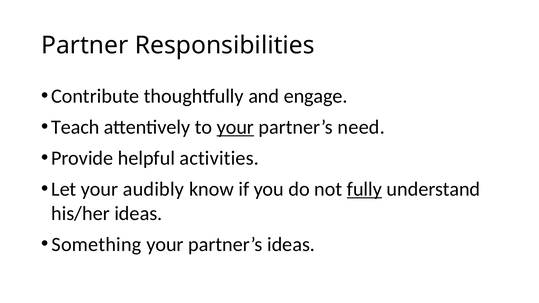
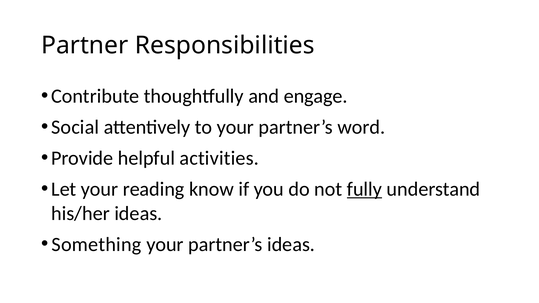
Teach: Teach -> Social
your at (235, 127) underline: present -> none
need: need -> word
audibly: audibly -> reading
